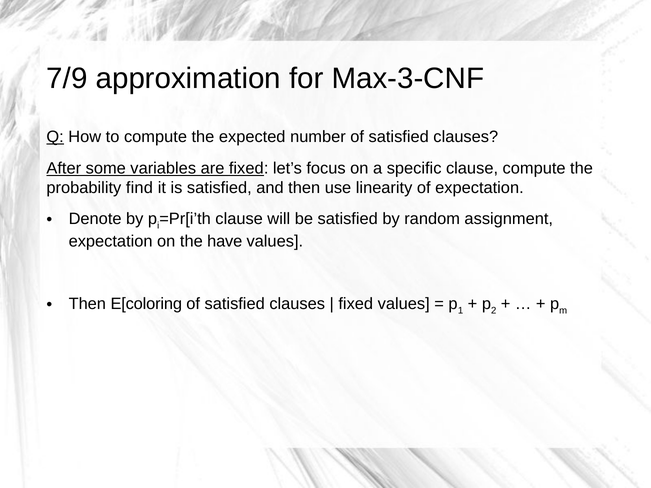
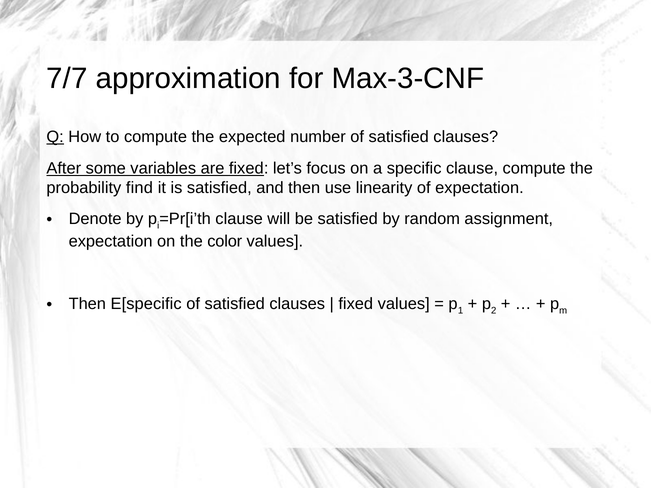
7/9: 7/9 -> 7/7
have: have -> color
E[coloring: E[coloring -> E[specific
